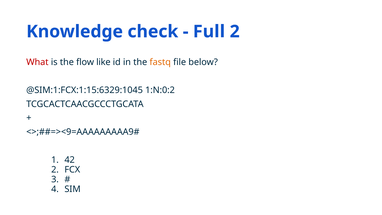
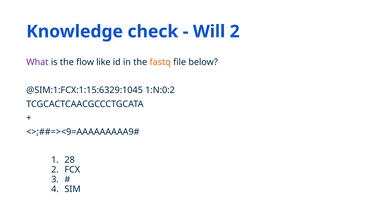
Full: Full -> Will
What colour: red -> purple
42: 42 -> 28
